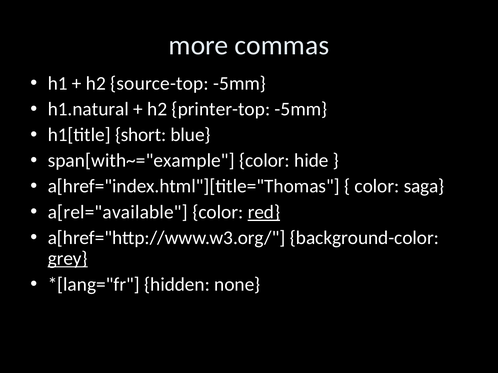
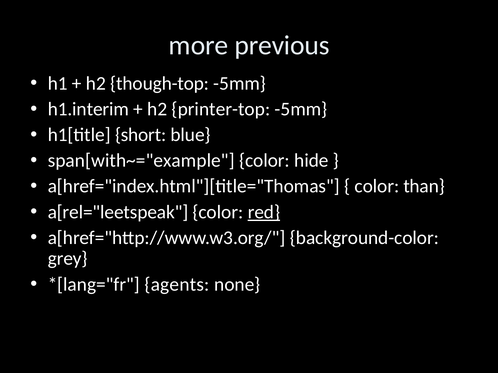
commas: commas -> previous
source-top: source-top -> though-top
h1.natural: h1.natural -> h1.interim
saga: saga -> than
a[rel="available: a[rel="available -> a[rel="leetspeak
grey underline: present -> none
hidden: hidden -> agents
